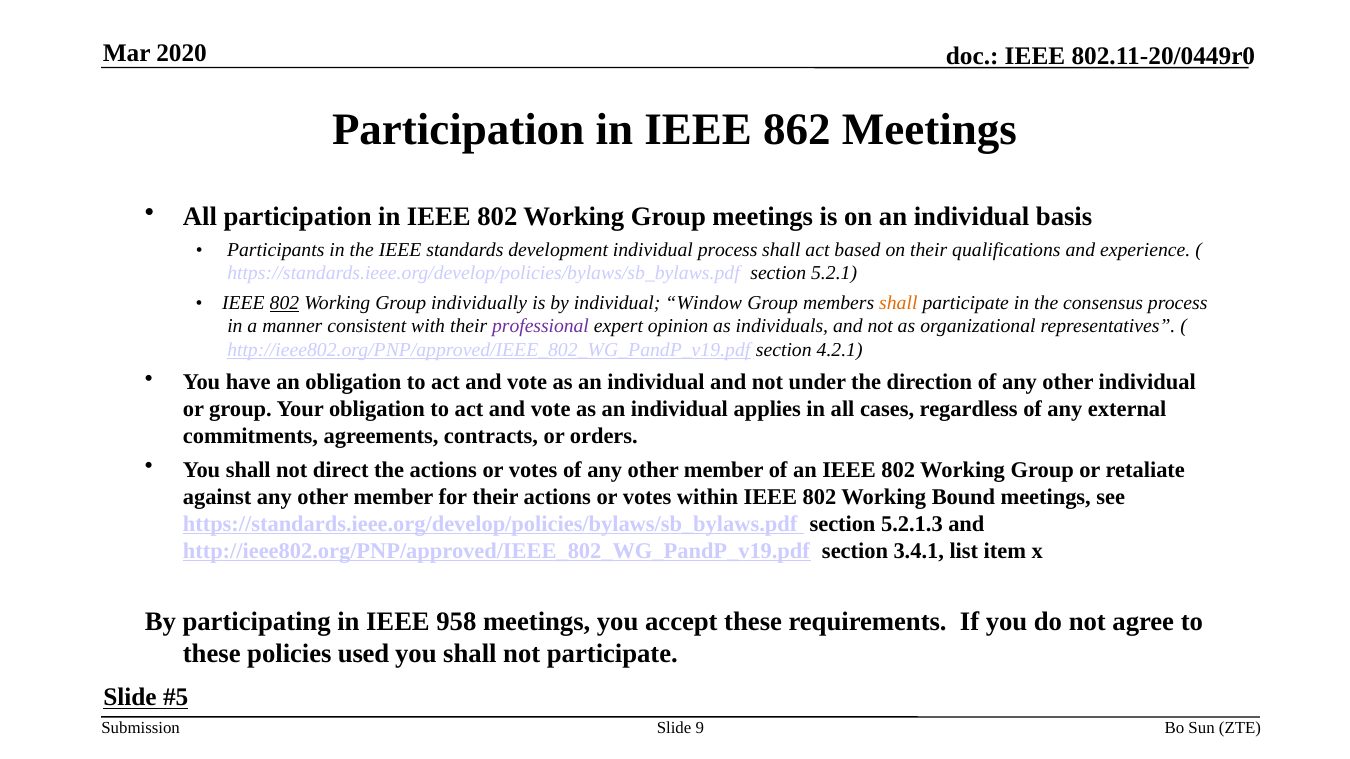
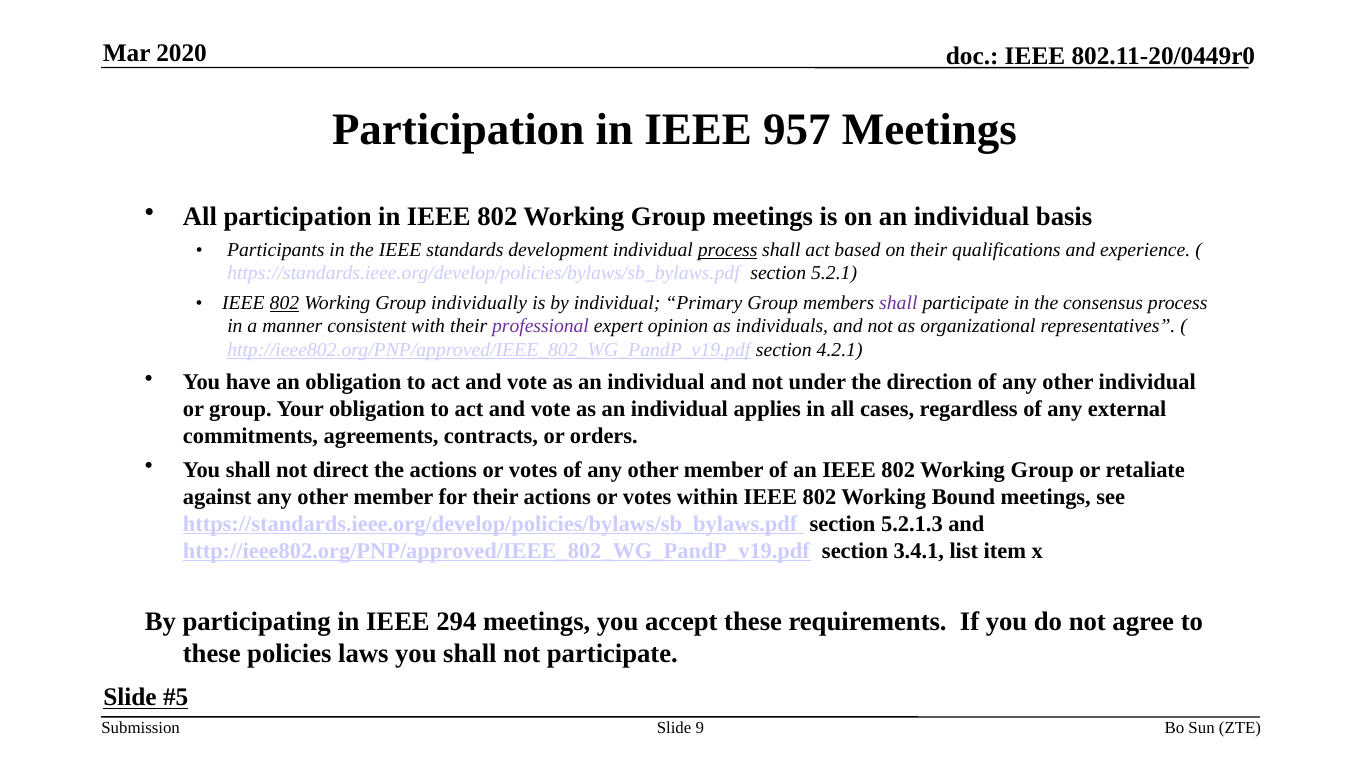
862: 862 -> 957
process at (728, 250) underline: none -> present
Window: Window -> Primary
shall at (898, 303) colour: orange -> purple
958: 958 -> 294
used: used -> laws
